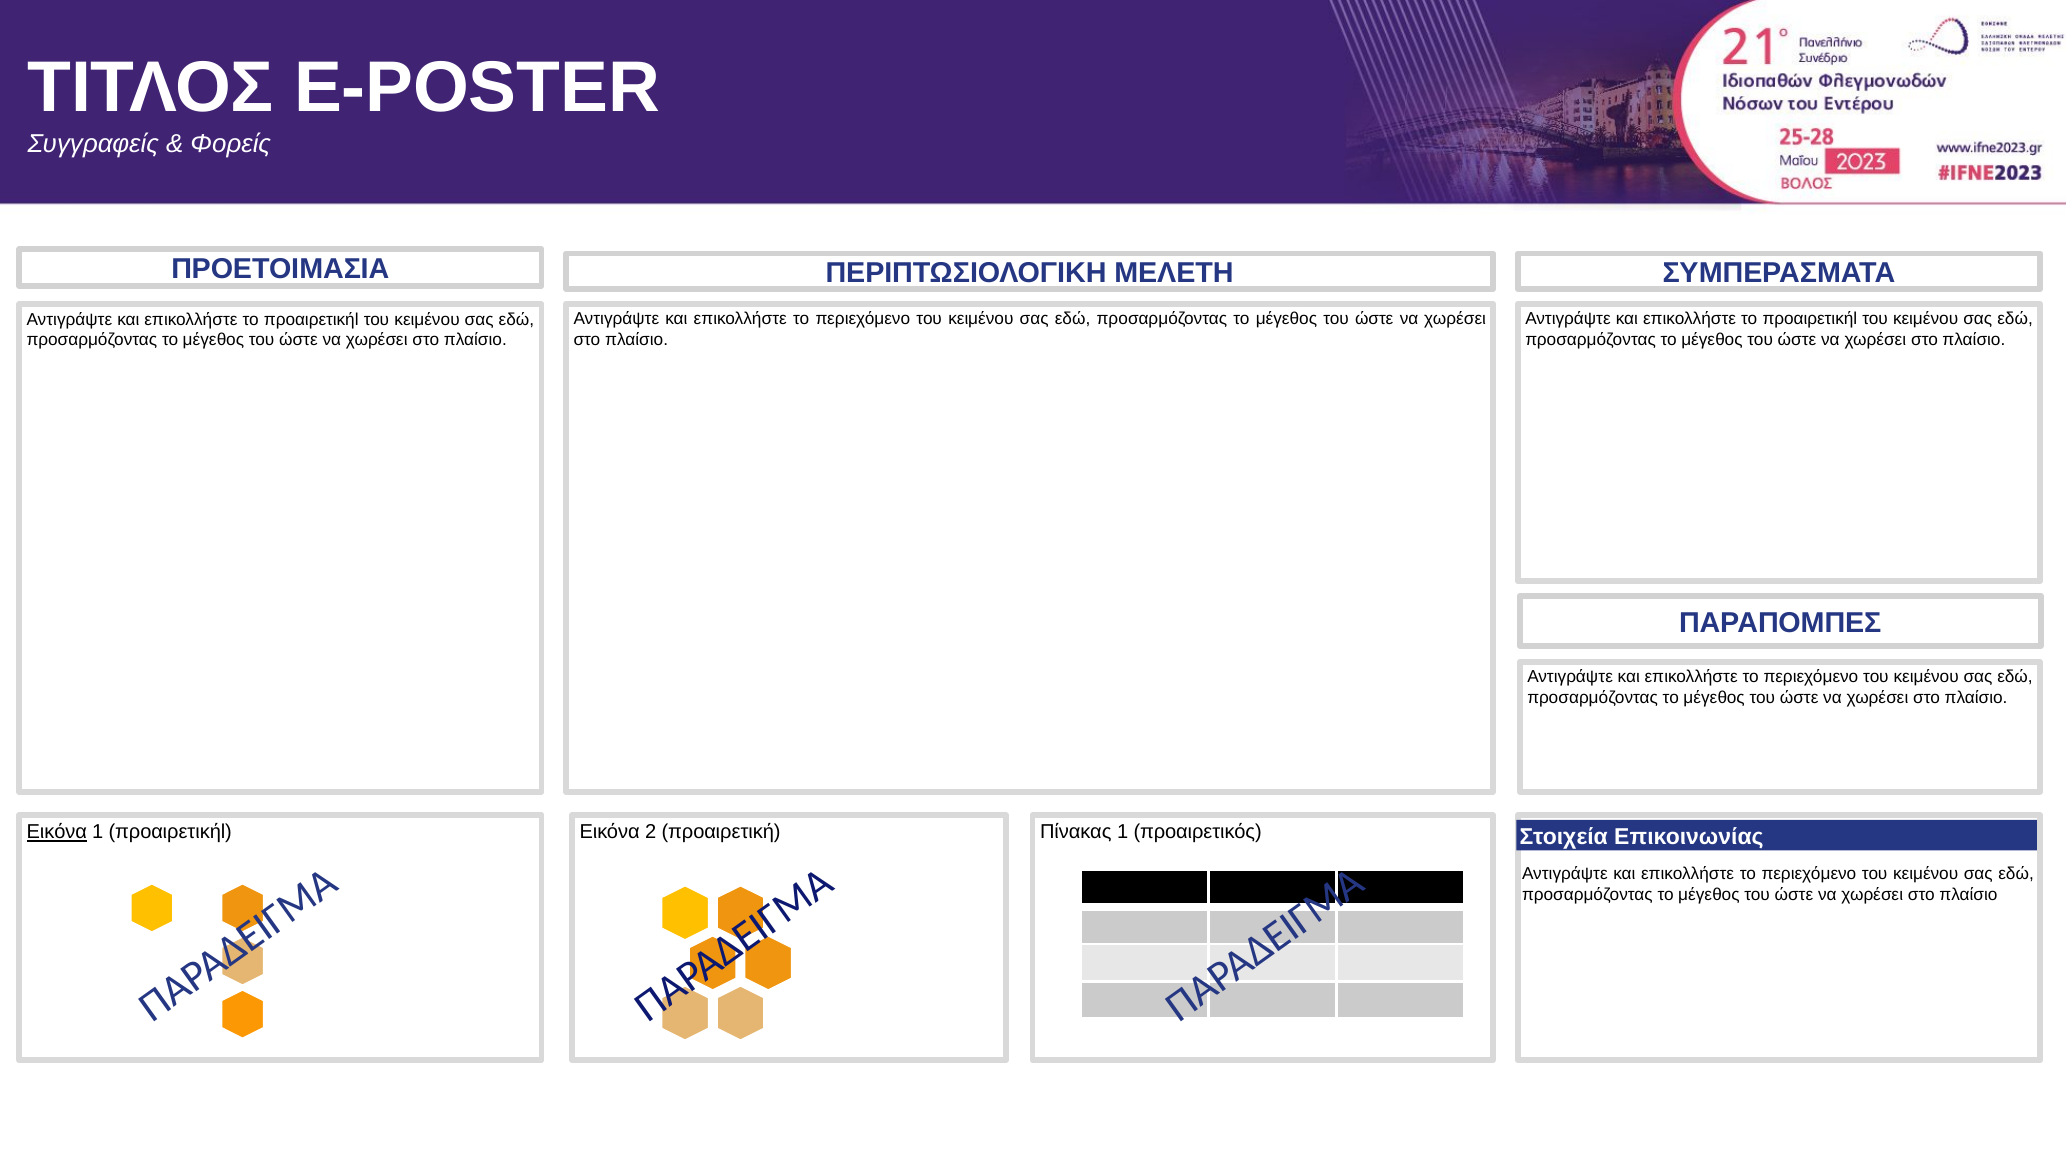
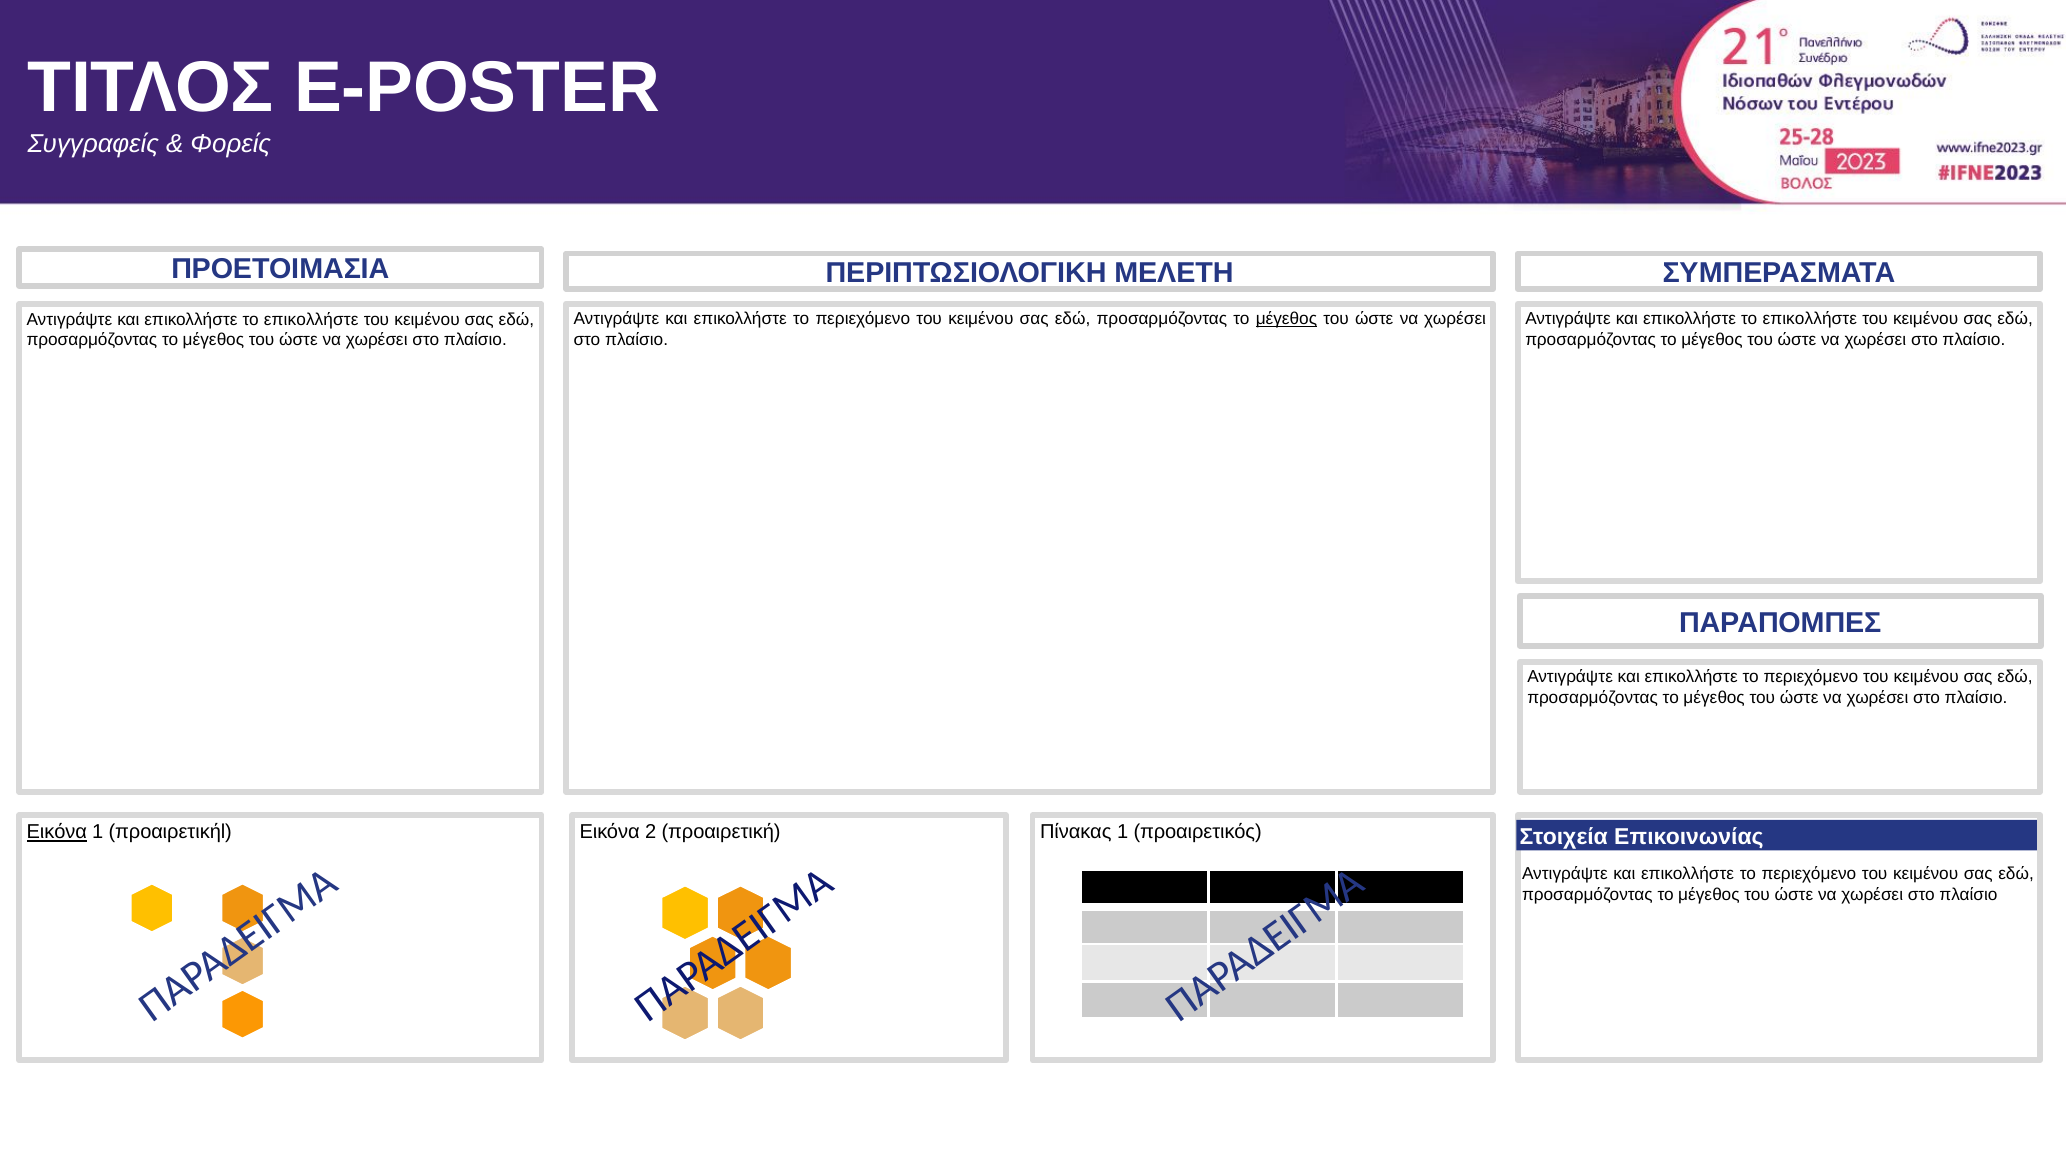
μέγεθος at (1286, 319) underline: none -> present
προαιρετικήl at (1810, 319): προαιρετικήl -> επικολλήστε
προαιρετικήl at (311, 320): προαιρετικήl -> επικολλήστε
